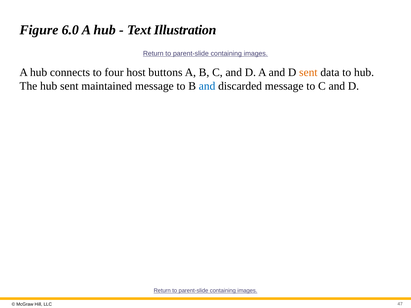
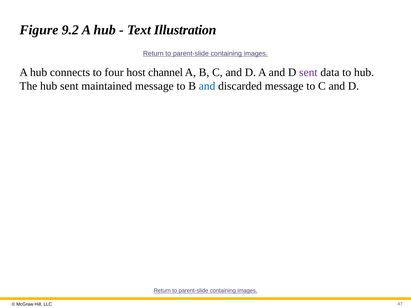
6.0: 6.0 -> 9.2
buttons: buttons -> channel
sent at (308, 73) colour: orange -> purple
